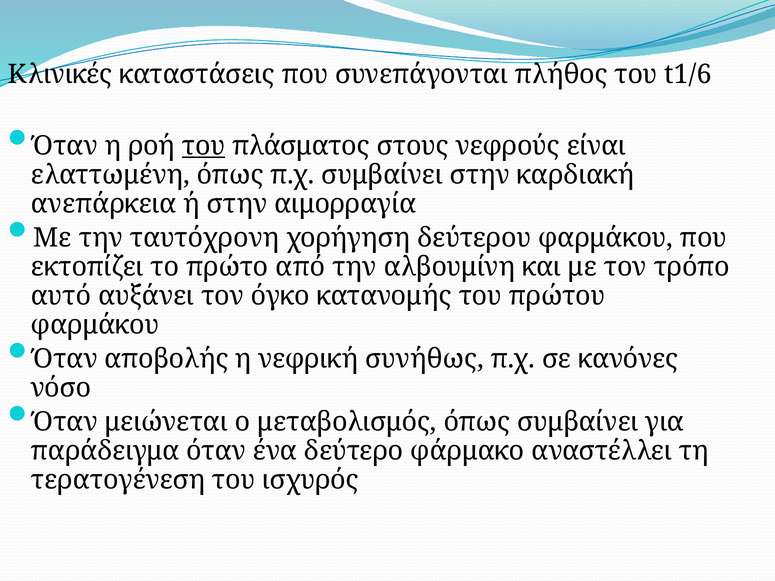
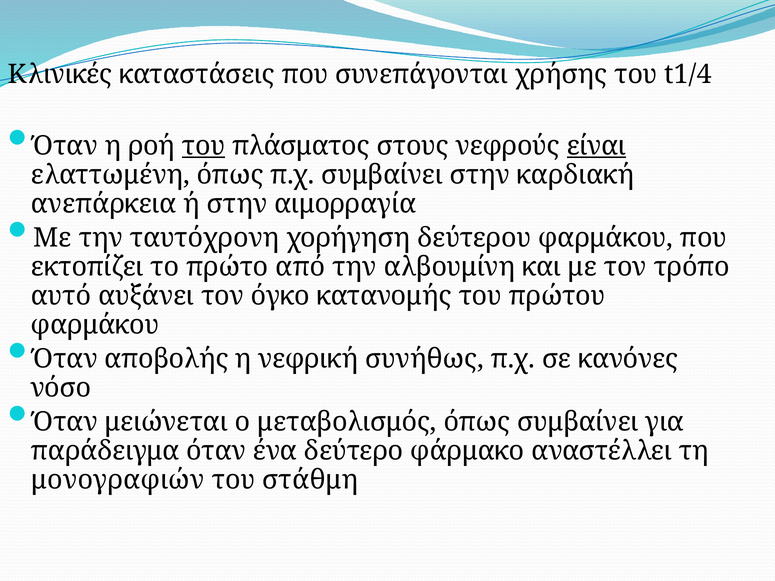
πλήθος: πλήθος -> χρήσης
t1/6: t1/6 -> t1/4
είναι underline: none -> present
τερατογένεση: τερατογένεση -> μονογραφιών
ισχυρός: ισχυρός -> στάθμη
